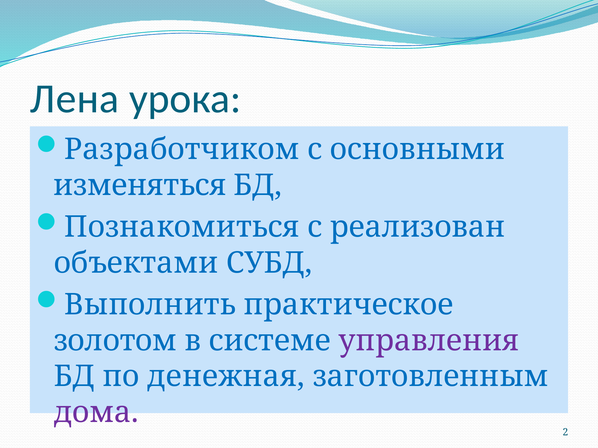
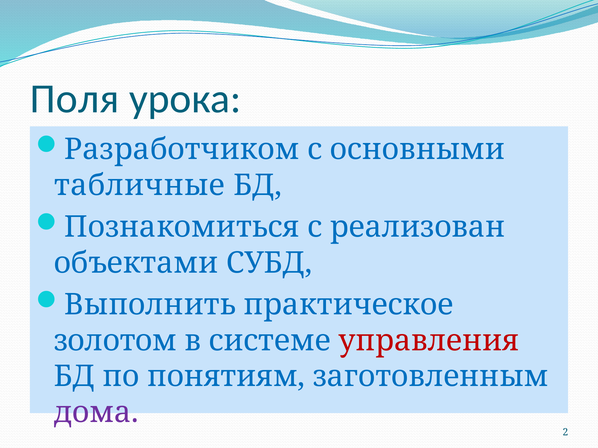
Лена: Лена -> Поля
изменяться: изменяться -> табличные
управления colour: purple -> red
денежная: денежная -> понятиям
